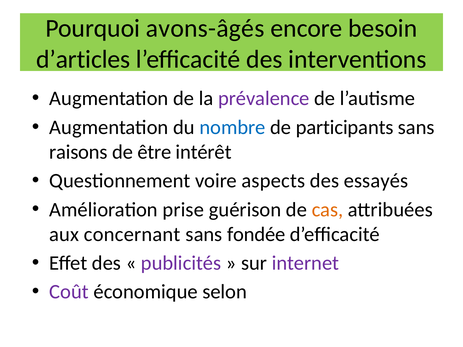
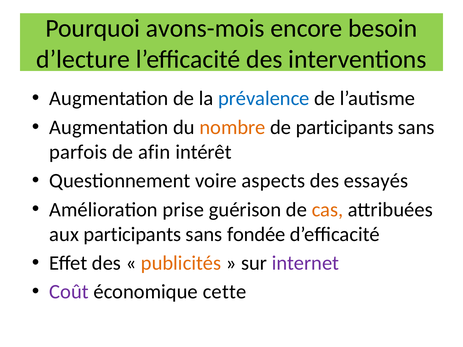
avons-âgés: avons-âgés -> avons-mois
d’articles: d’articles -> d’lecture
prévalence colour: purple -> blue
nombre colour: blue -> orange
raisons: raisons -> parfois
être: être -> afin
aux concernant: concernant -> participants
publicités colour: purple -> orange
selon: selon -> cette
